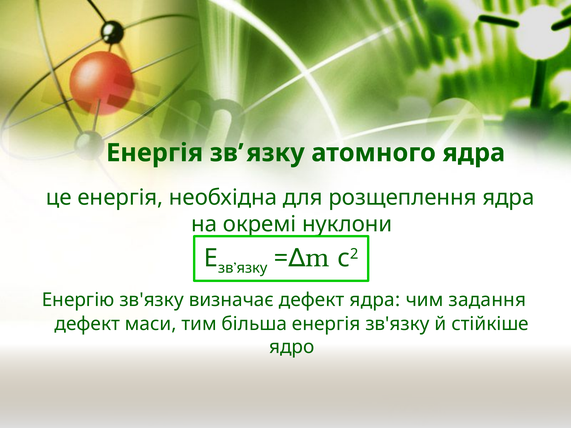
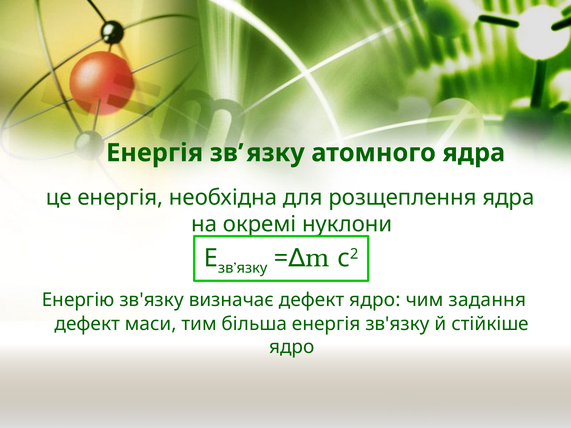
дефект ядра: ядра -> ядро
